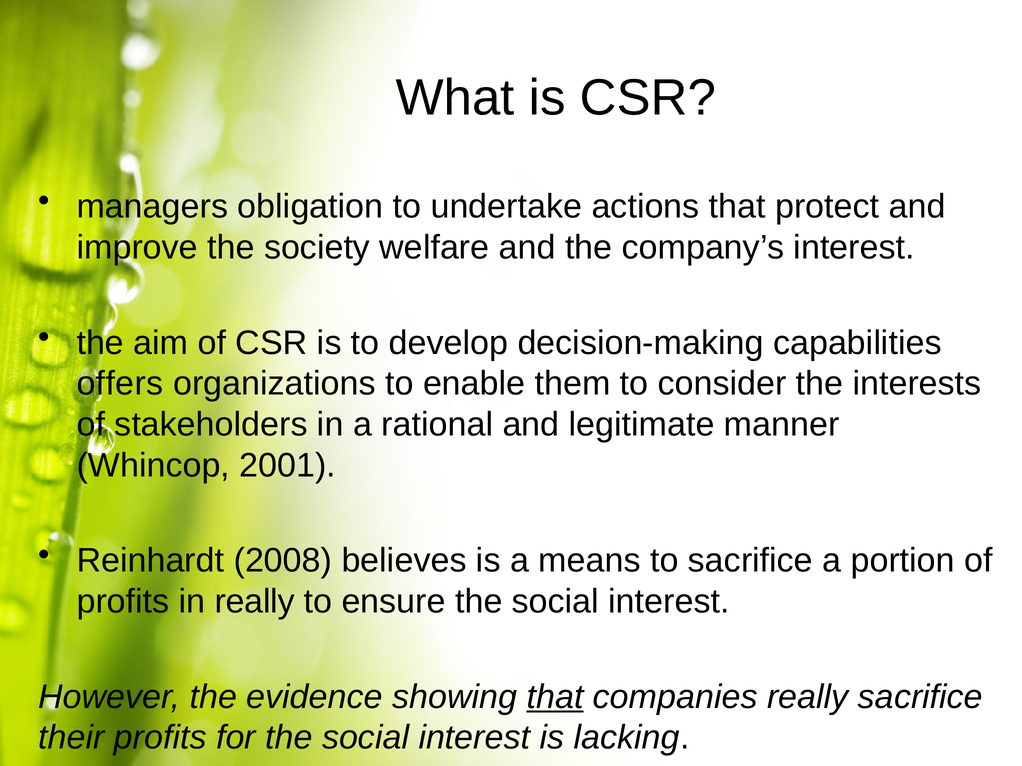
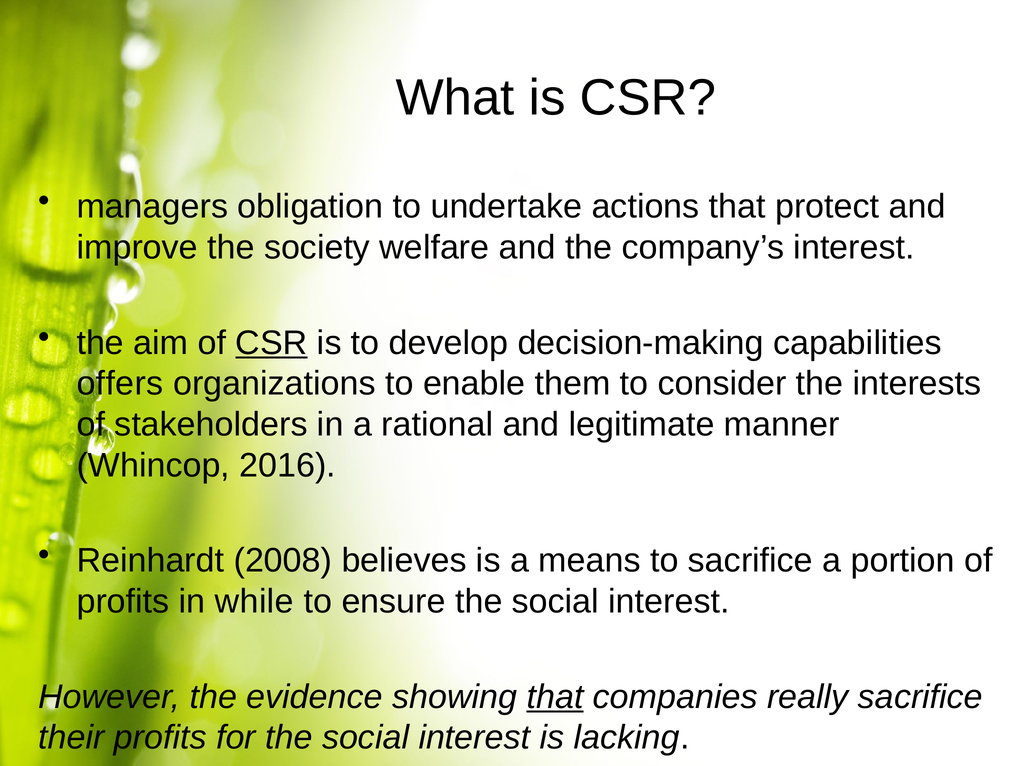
CSR at (271, 343) underline: none -> present
2001: 2001 -> 2016
in really: really -> while
